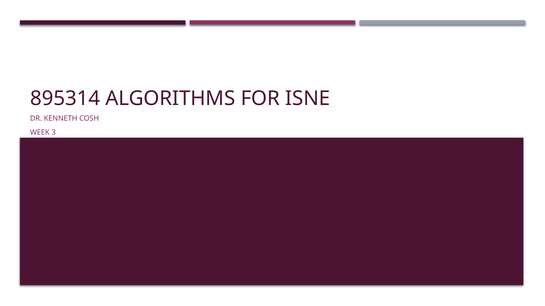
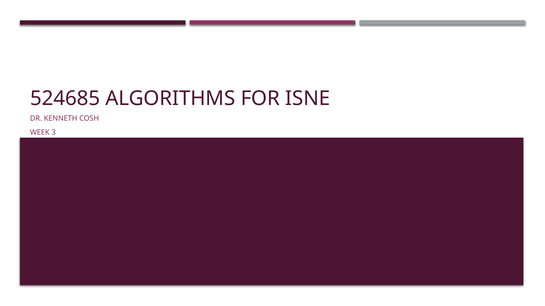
895314: 895314 -> 524685
